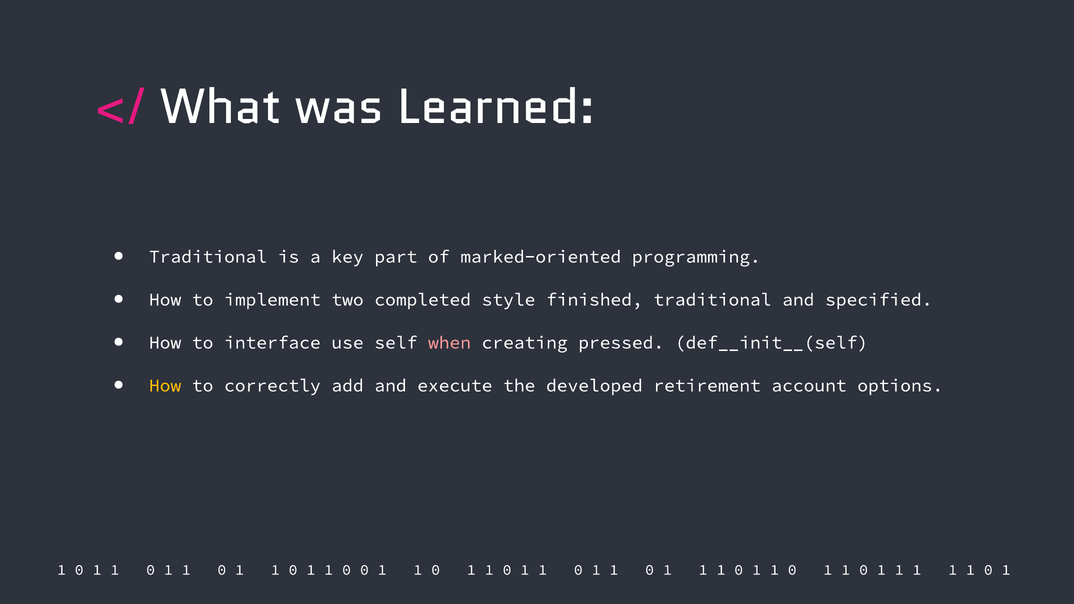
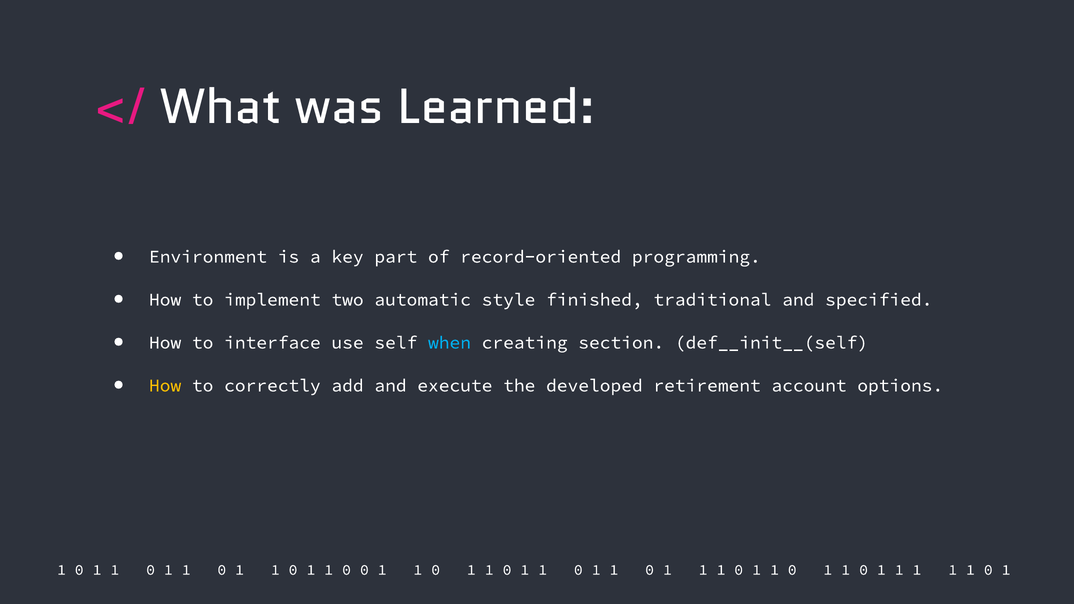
Traditional at (208, 257): Traditional -> Environment
marked-oriented: marked-oriented -> record-oriented
completed: completed -> automatic
when colour: pink -> light blue
pressed: pressed -> section
